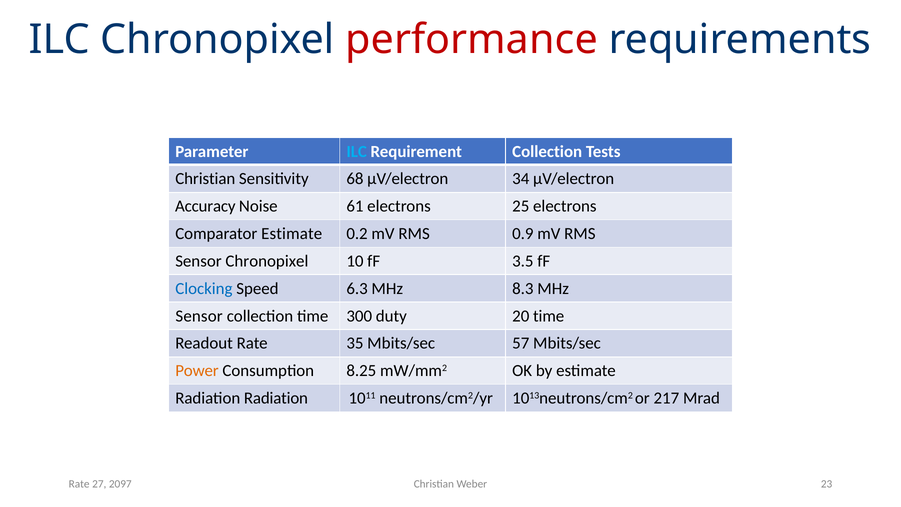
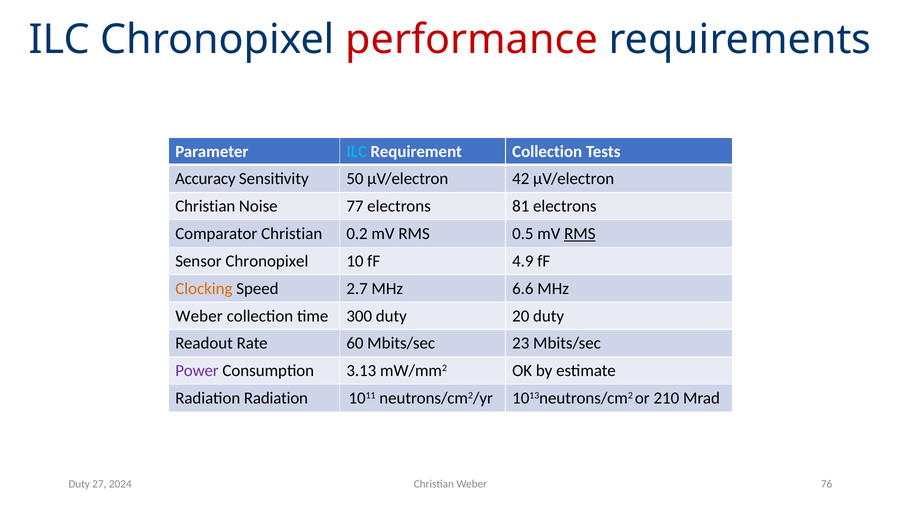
Christian at (205, 179): Christian -> Accuracy
68: 68 -> 50
34: 34 -> 42
Accuracy at (205, 206): Accuracy -> Christian
61: 61 -> 77
25: 25 -> 81
Comparator Estimate: Estimate -> Christian
0.9: 0.9 -> 0.5
RMS at (580, 234) underline: none -> present
3.5: 3.5 -> 4.9
Clocking colour: blue -> orange
6.3: 6.3 -> 2.7
8.3: 8.3 -> 6.6
Sensor at (199, 316): Sensor -> Weber
20 time: time -> duty
35: 35 -> 60
57: 57 -> 23
Power colour: orange -> purple
8.25: 8.25 -> 3.13
217: 217 -> 210
23: 23 -> 76
Rate at (79, 484): Rate -> Duty
2097: 2097 -> 2024
